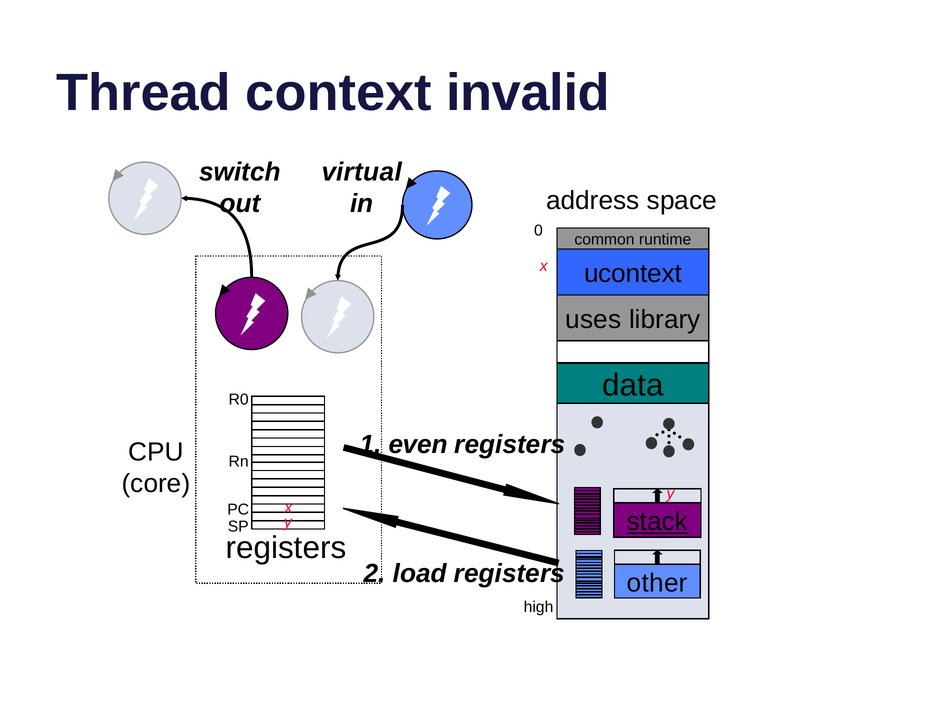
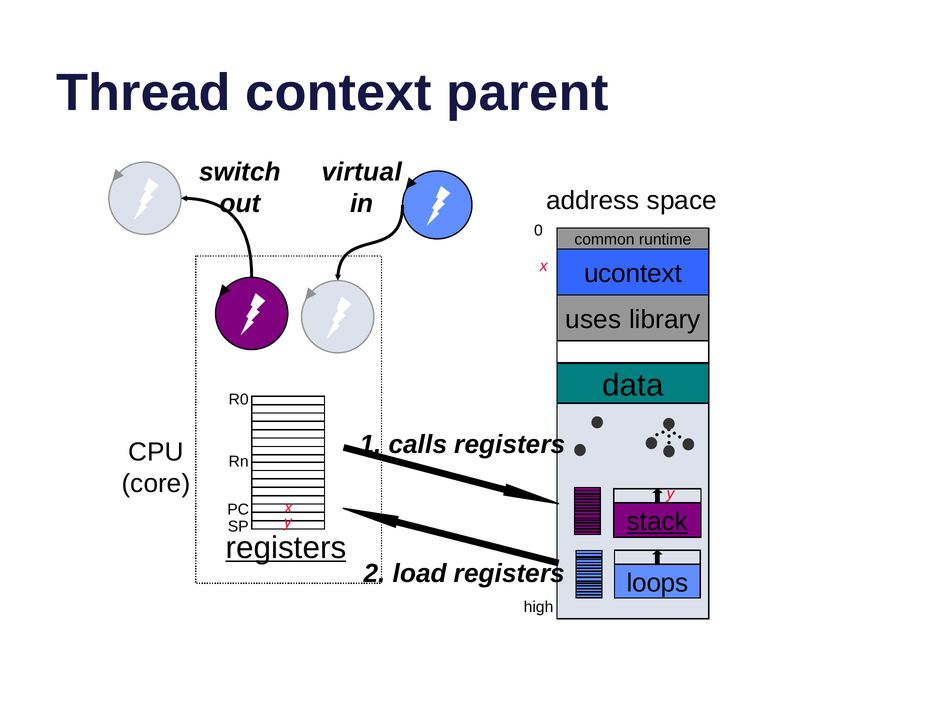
invalid: invalid -> parent
even: even -> calls
registers at (286, 548) underline: none -> present
other: other -> loops
